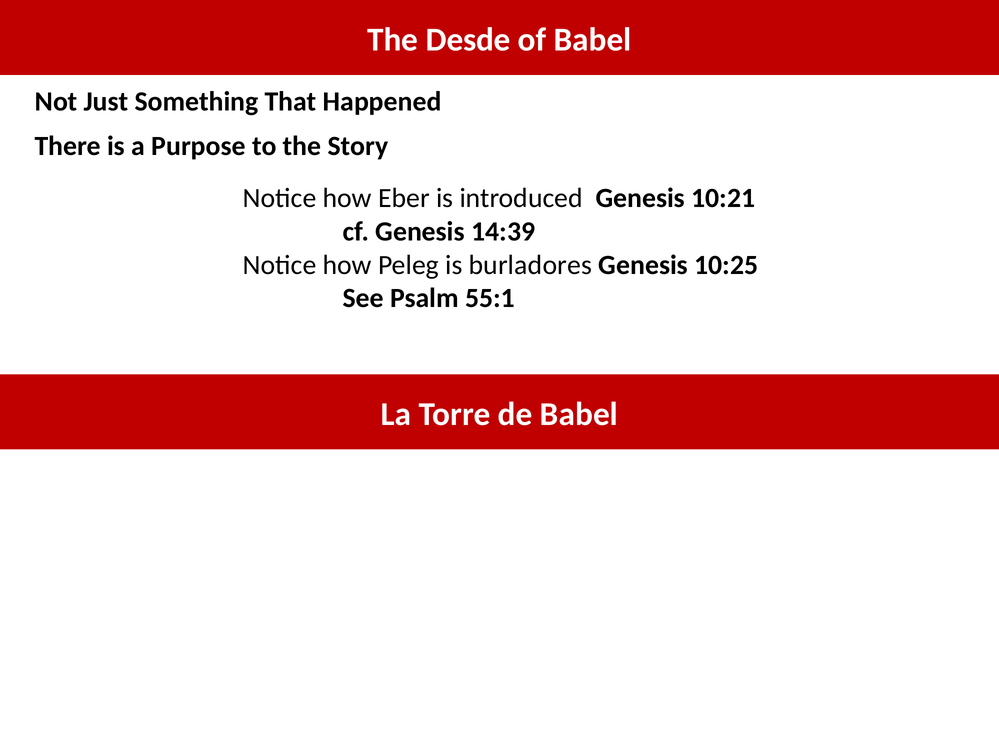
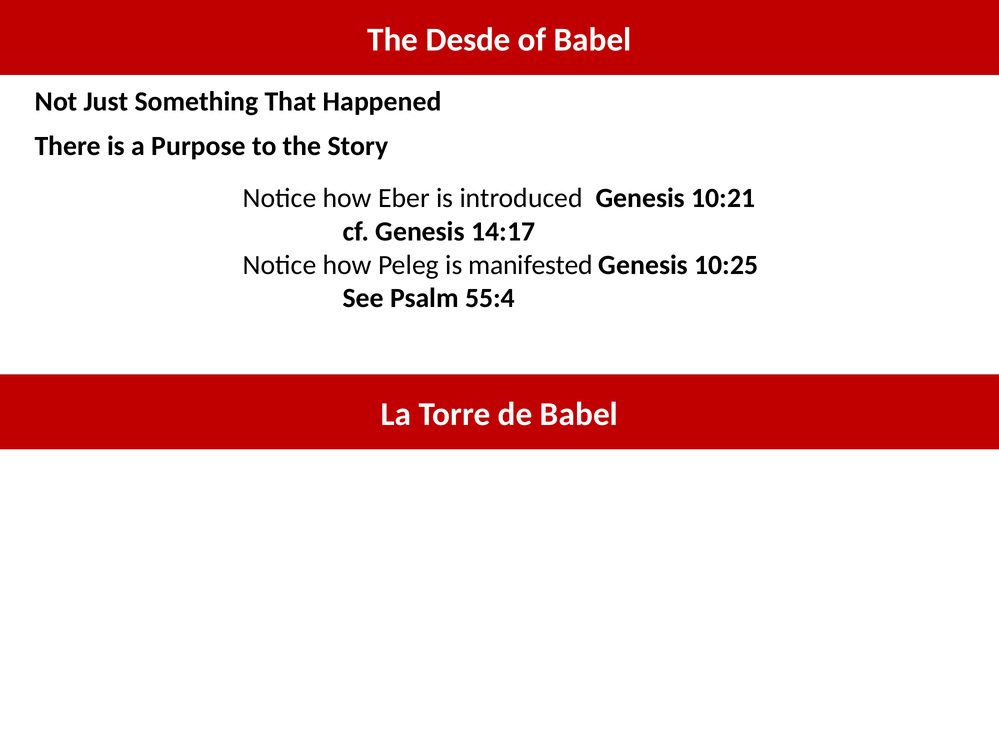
14:39: 14:39 -> 14:17
burladores: burladores -> manifested
55:1: 55:1 -> 55:4
